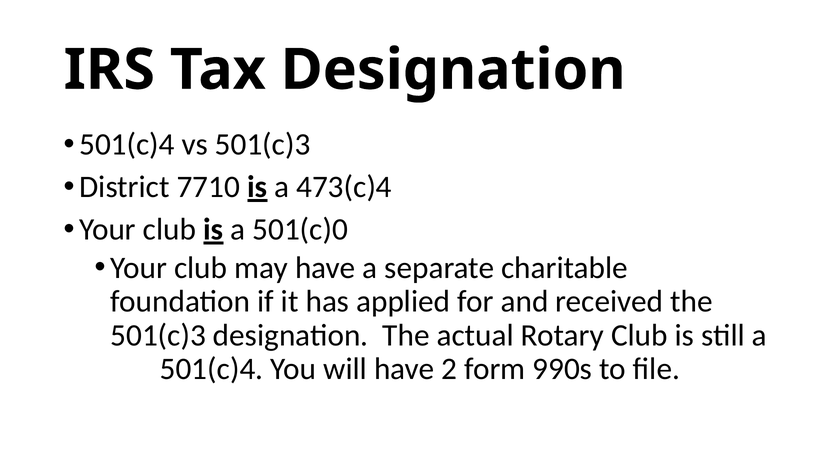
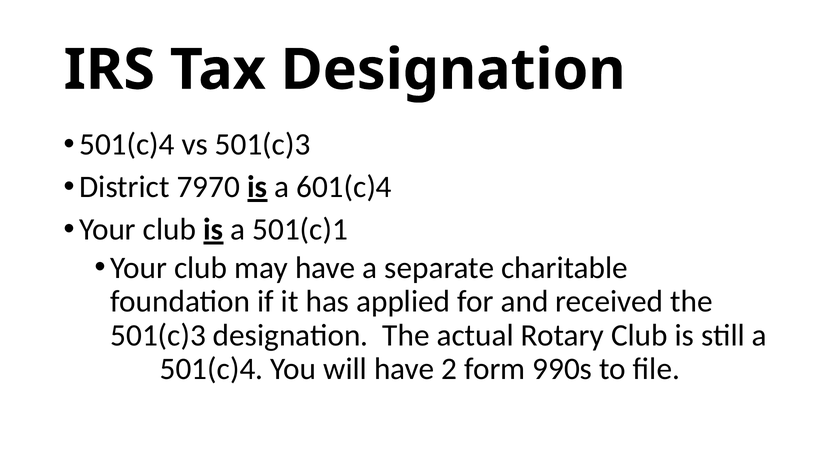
7710: 7710 -> 7970
473(c)4: 473(c)4 -> 601(c)4
501(c)0: 501(c)0 -> 501(c)1
